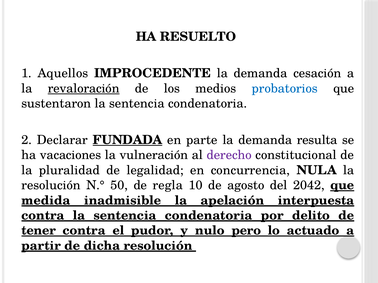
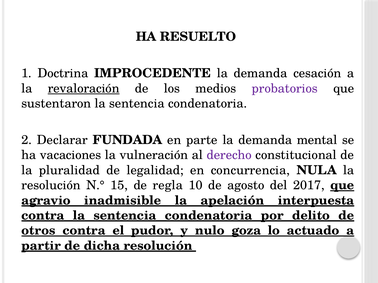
Aquellos: Aquellos -> Doctrina
probatorios colour: blue -> purple
FUNDADA underline: present -> none
resulta: resulta -> mental
50: 50 -> 15
2042: 2042 -> 2017
medida: medida -> agravio
tener: tener -> otros
pero: pero -> goza
